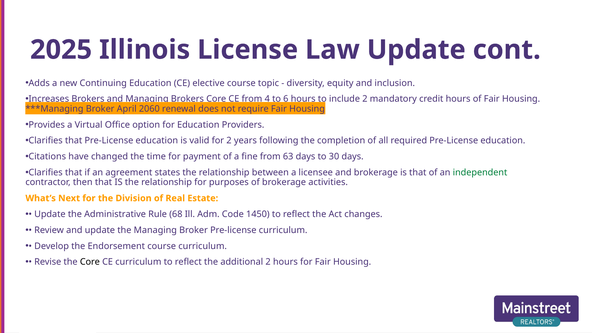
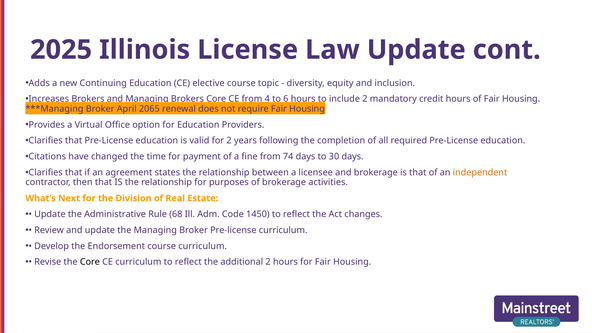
2060: 2060 -> 2065
63: 63 -> 74
independent colour: green -> orange
